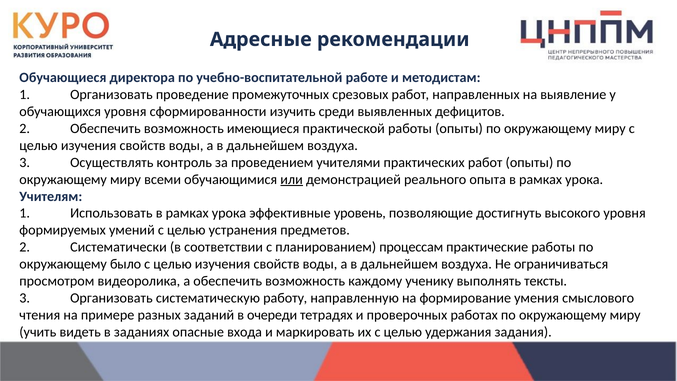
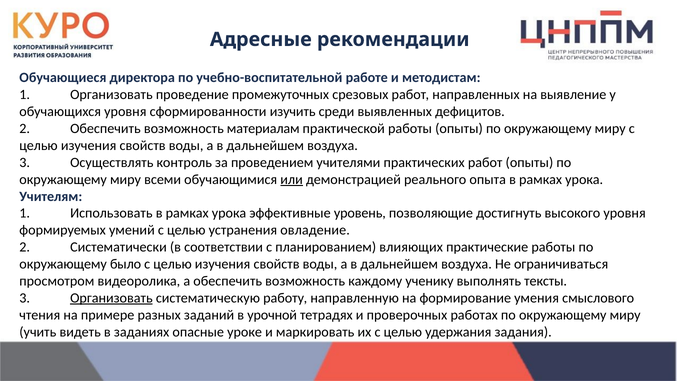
имеющиеся: имеющиеся -> материалам
предметов: предметов -> овладение
процессам: процессам -> влияющих
Организовать at (111, 298) underline: none -> present
очереди: очереди -> урочной
входа: входа -> уроке
